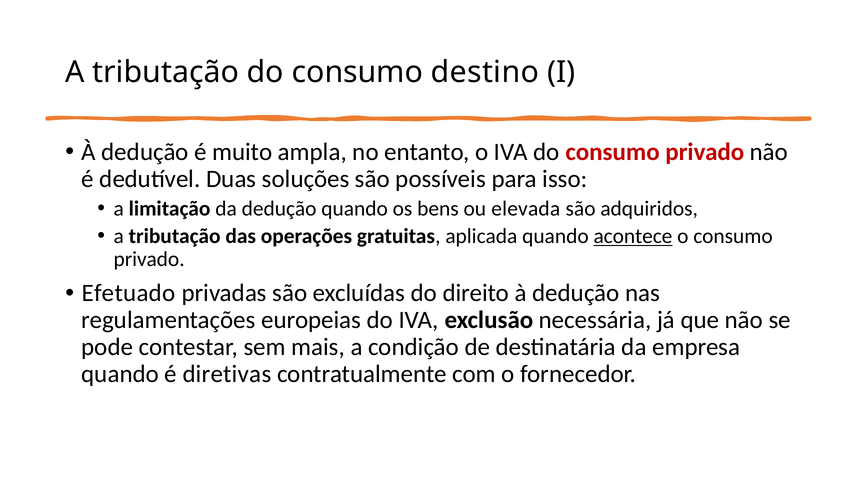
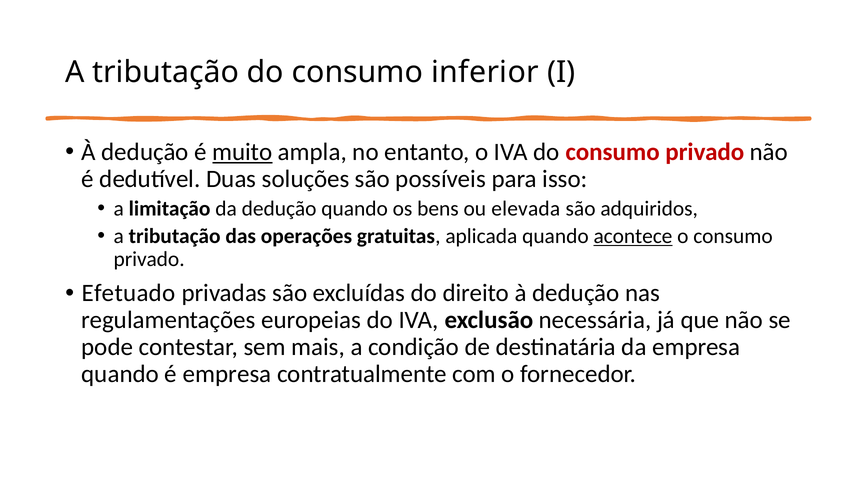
destino: destino -> inferior
muito underline: none -> present
é diretivas: diretivas -> empresa
